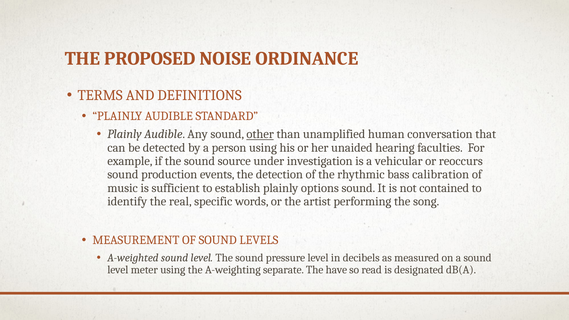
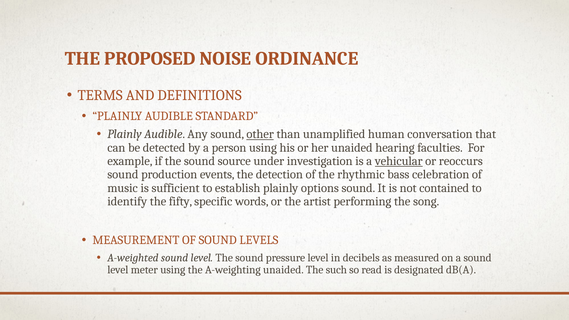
vehicular underline: none -> present
calibration: calibration -> celebration
real: real -> fifty
A-weighting separate: separate -> unaided
have: have -> such
